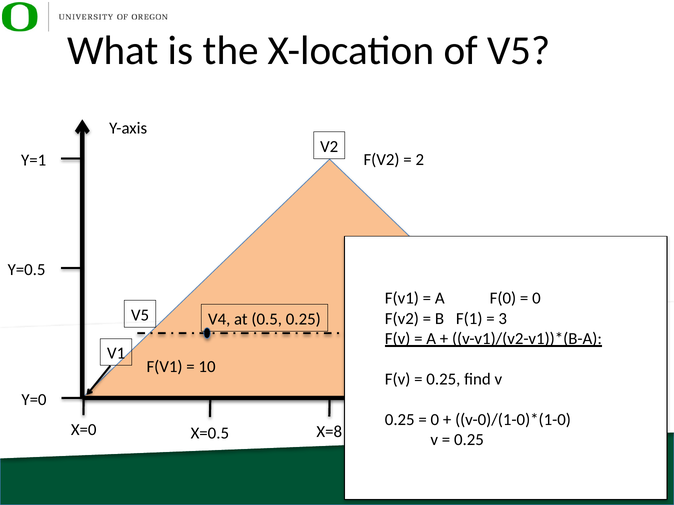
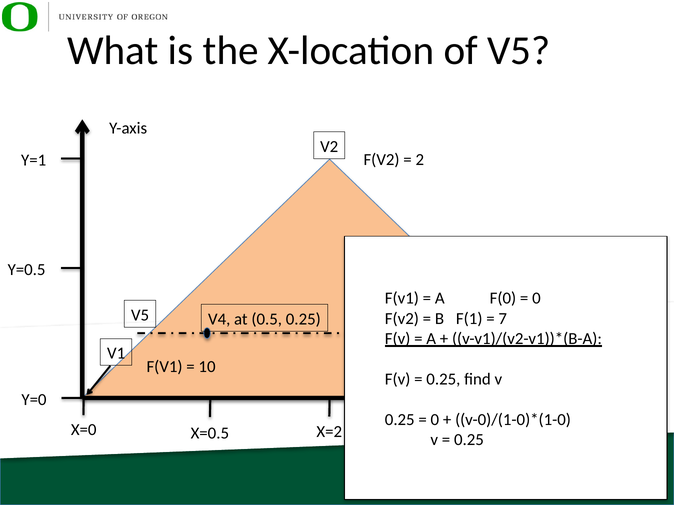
3: 3 -> 7
X=0.5 X=8: X=8 -> X=2
